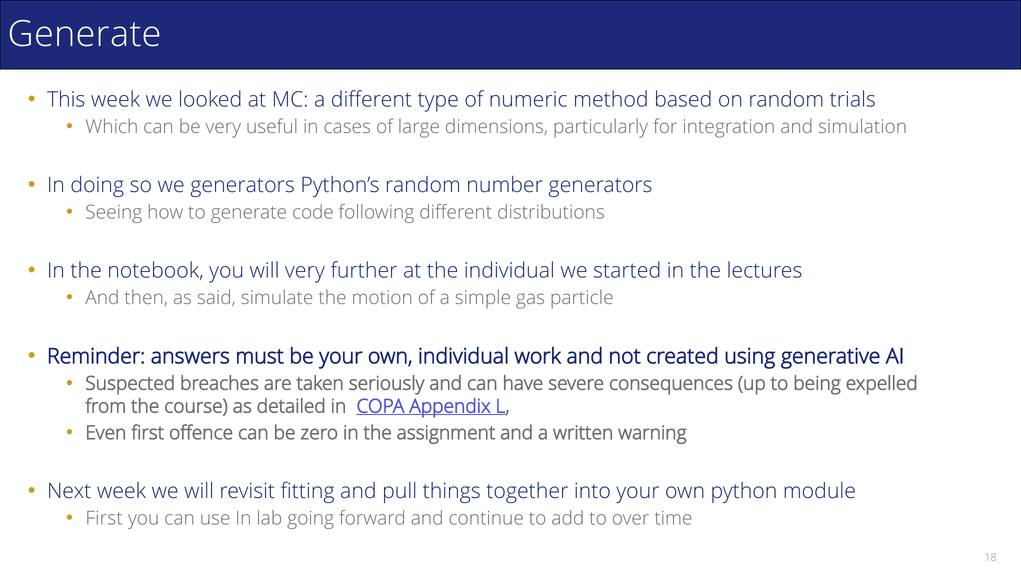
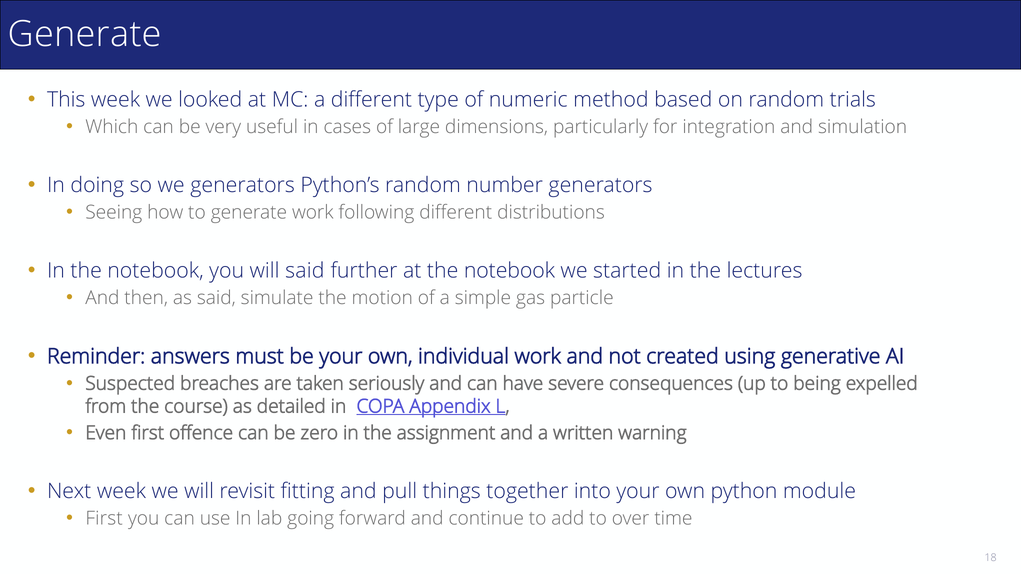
generate code: code -> work
will very: very -> said
at the individual: individual -> notebook
